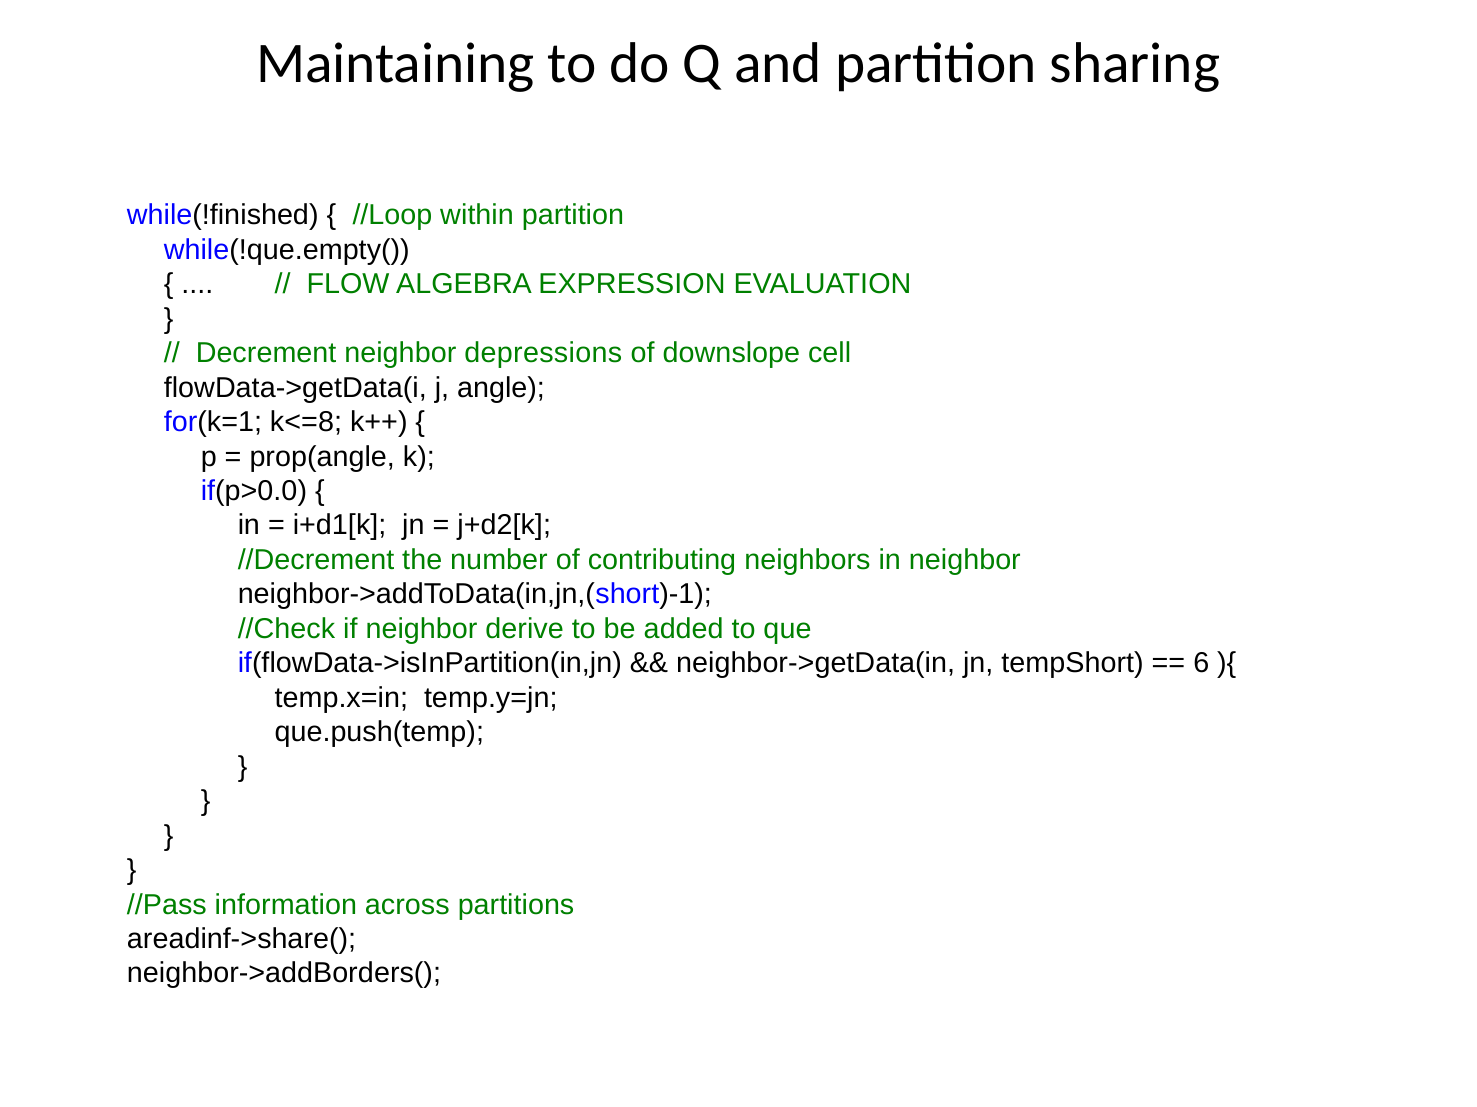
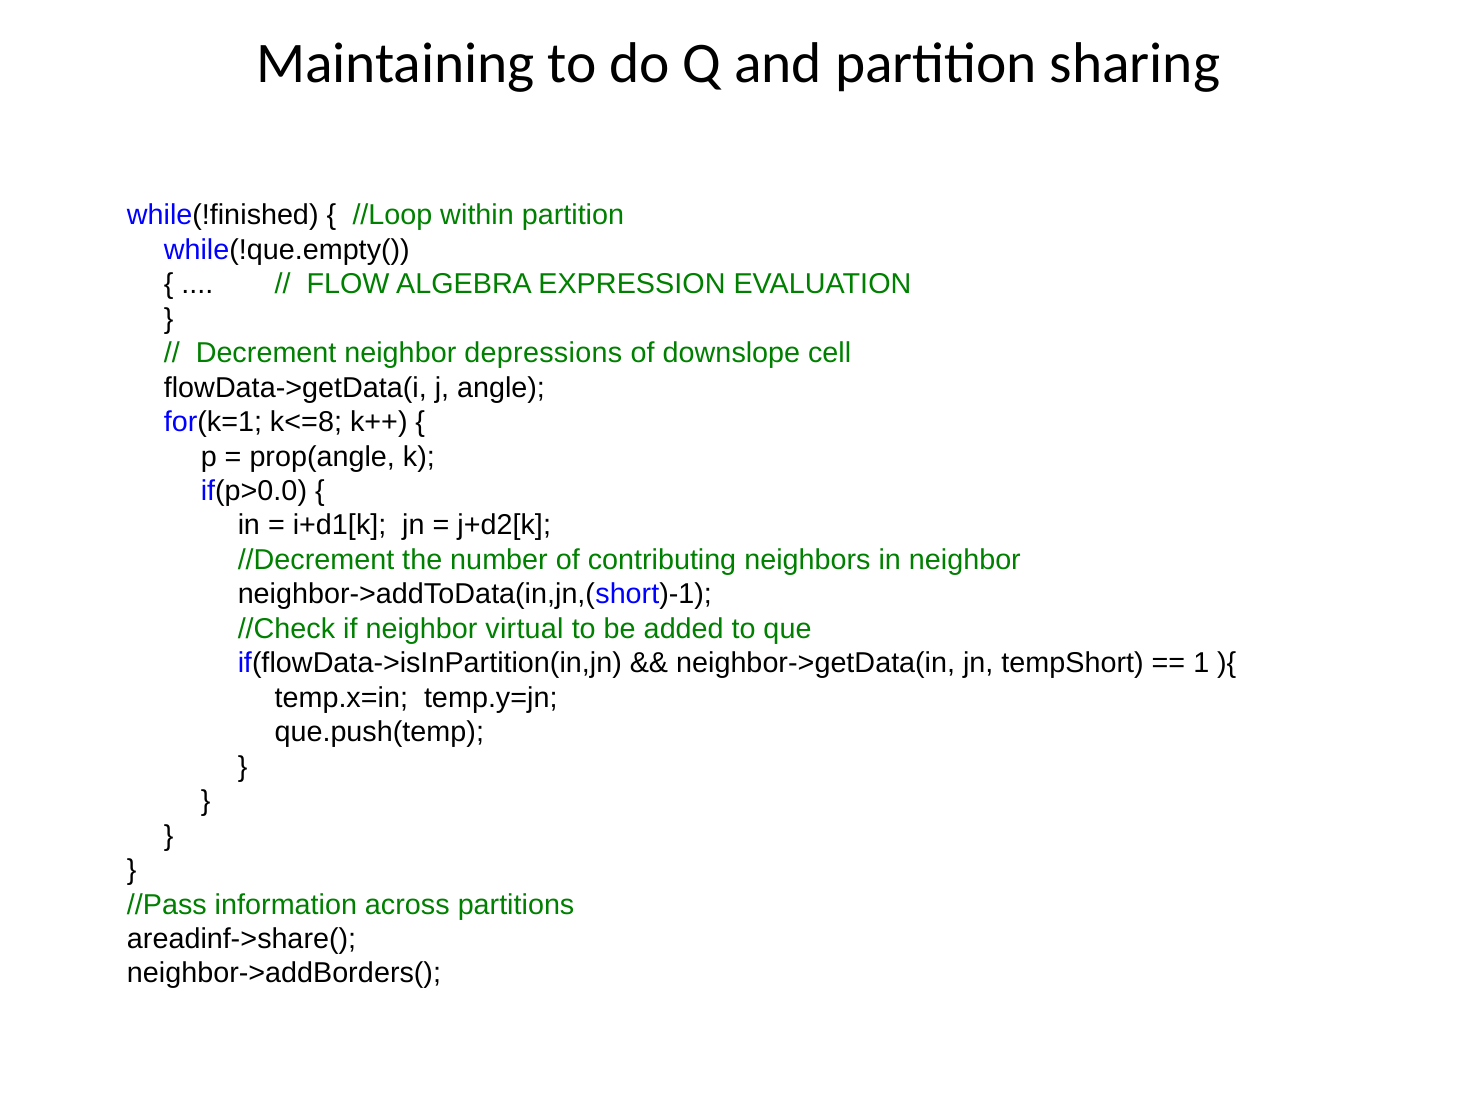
derive: derive -> virtual
6: 6 -> 1
